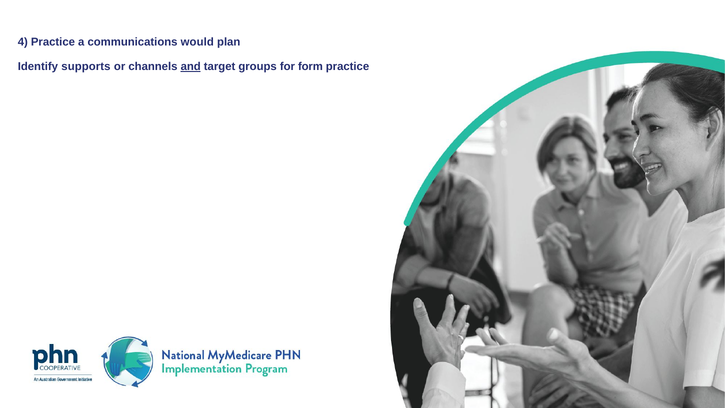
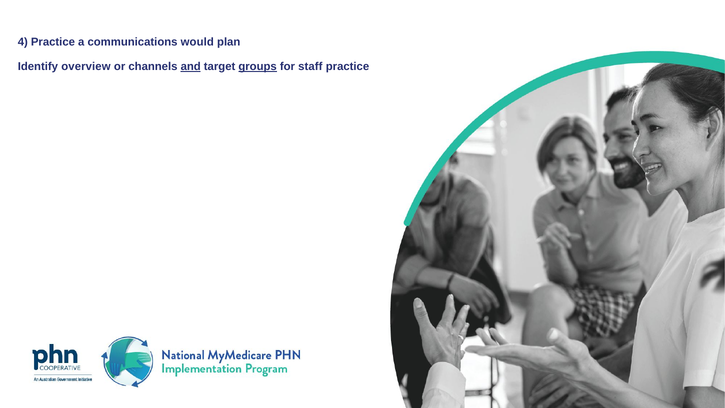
supports: supports -> overview
groups underline: none -> present
form: form -> staff
